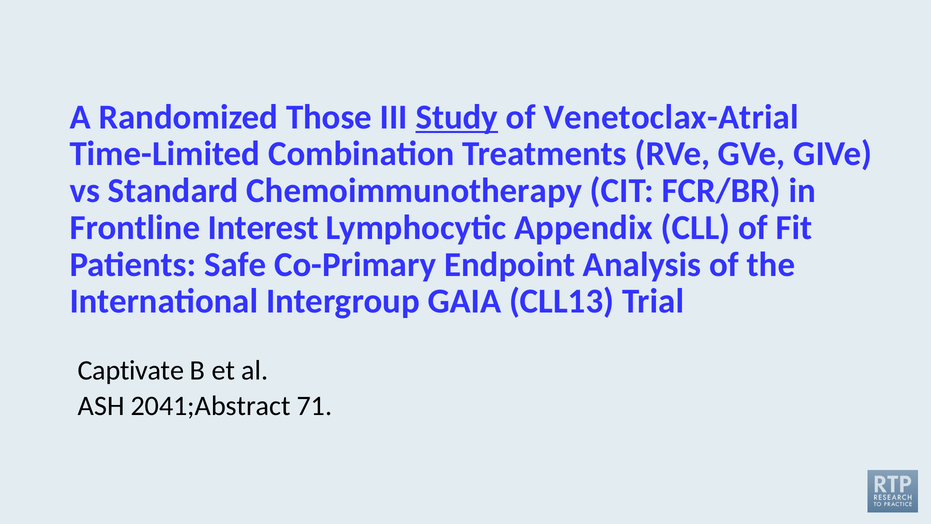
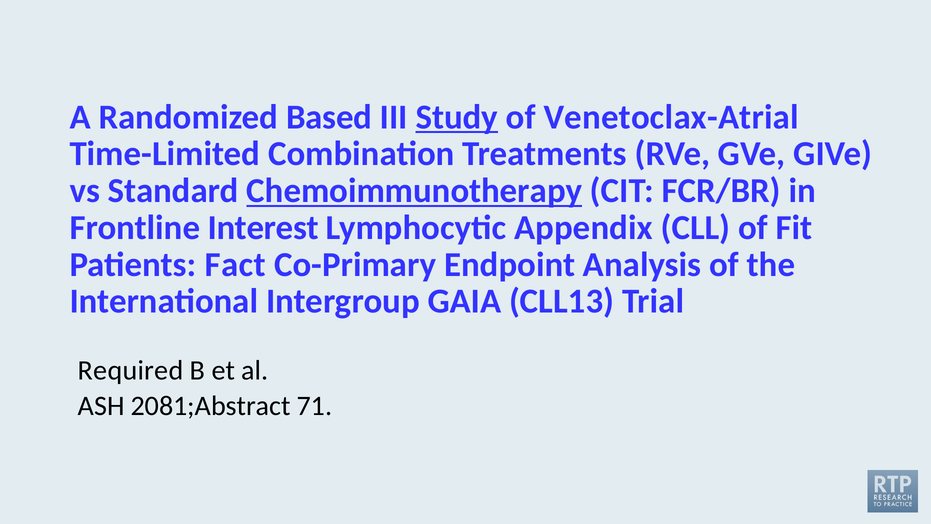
Those: Those -> Based
Chemoimmunotherapy underline: none -> present
Safe: Safe -> Fact
Captivate: Captivate -> Required
2041;Abstract: 2041;Abstract -> 2081;Abstract
